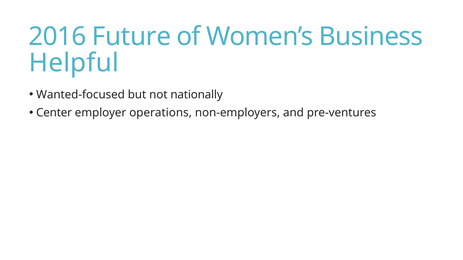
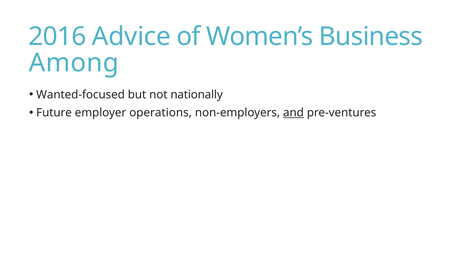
Future: Future -> Advice
Helpful: Helpful -> Among
Center: Center -> Future
and underline: none -> present
